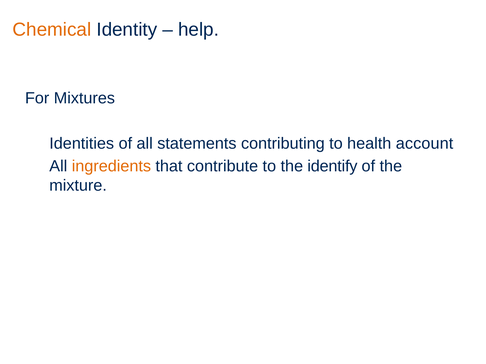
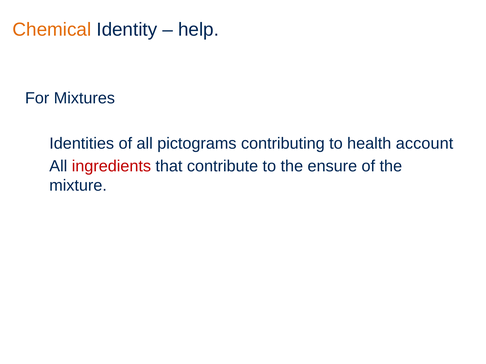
statements: statements -> pictograms
ingredients colour: orange -> red
identify: identify -> ensure
